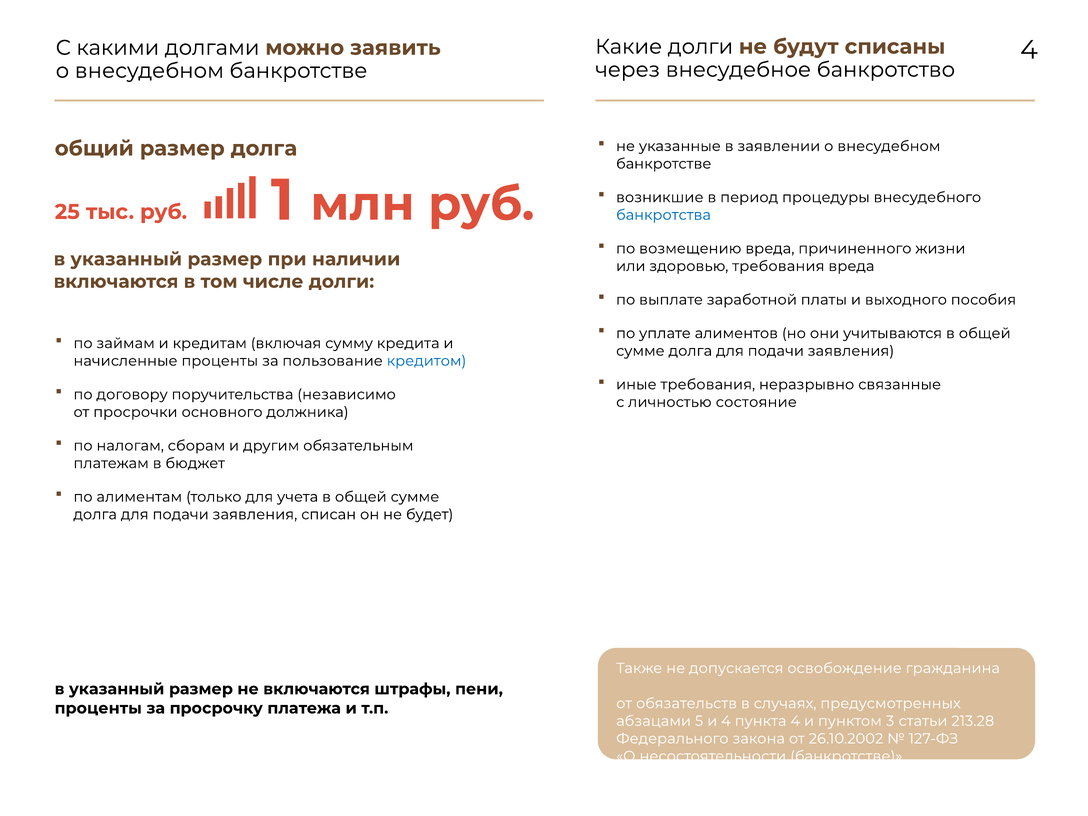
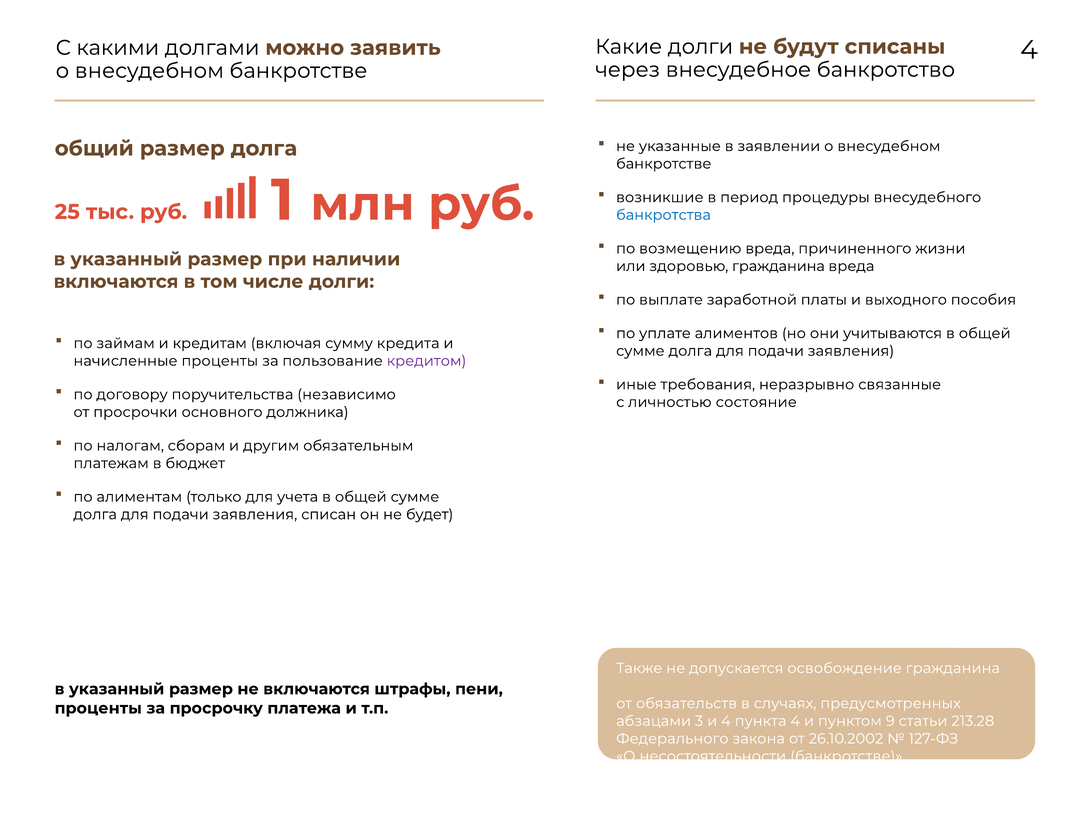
здоровью требования: требования -> гражданина
кредитом colour: blue -> purple
5: 5 -> 3
3: 3 -> 9
